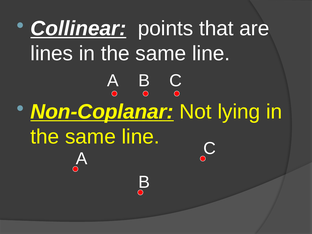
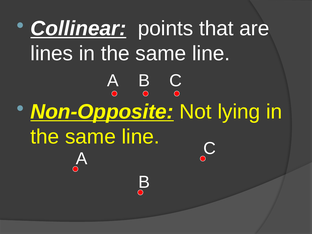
Non-Coplanar: Non-Coplanar -> Non-Opposite
